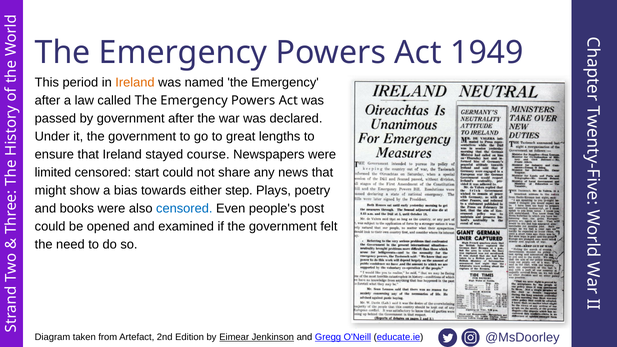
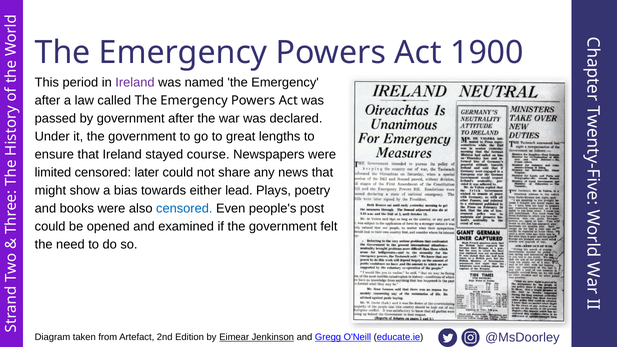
1949: 1949 -> 1900
Ireland at (135, 83) colour: orange -> purple
start: start -> later
step: step -> lead
